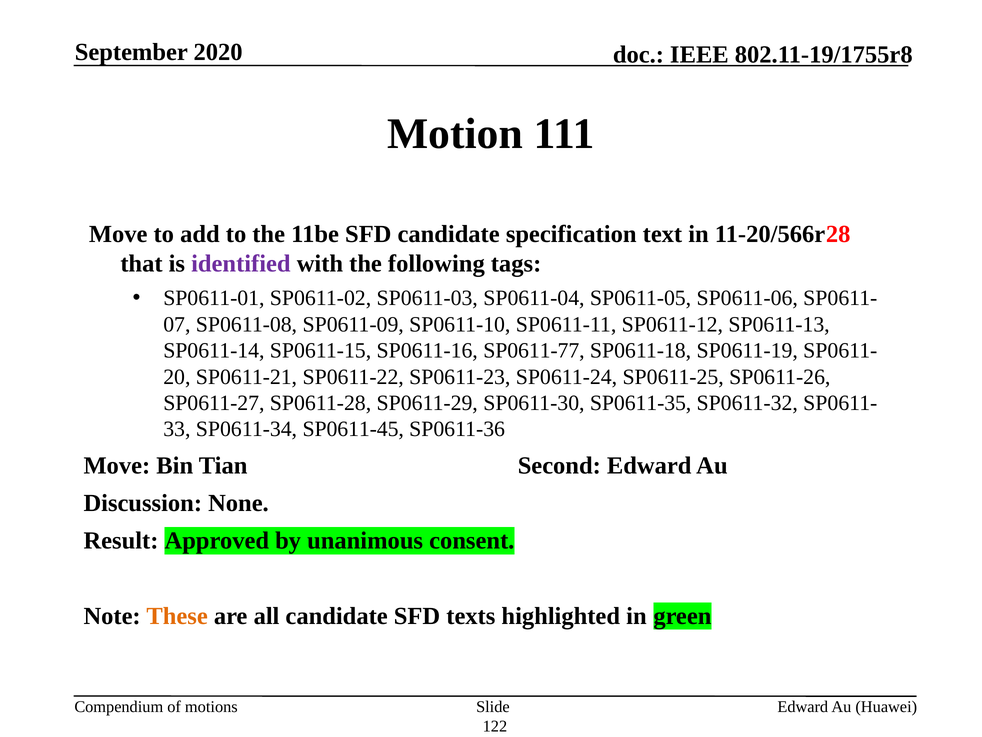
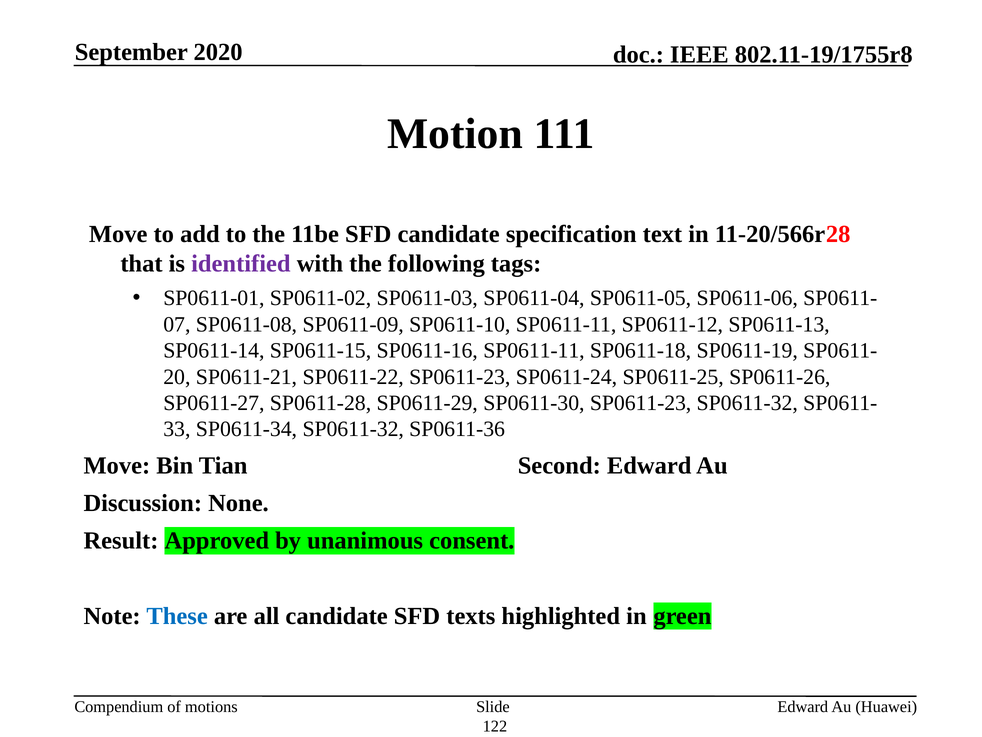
SP0611-16 SP0611-77: SP0611-77 -> SP0611-11
SP0611-30 SP0611-35: SP0611-35 -> SP0611-23
SP0611-34 SP0611-45: SP0611-45 -> SP0611-32
These colour: orange -> blue
